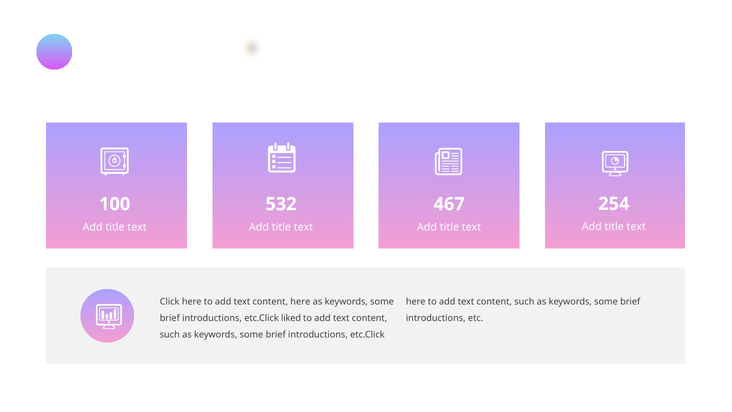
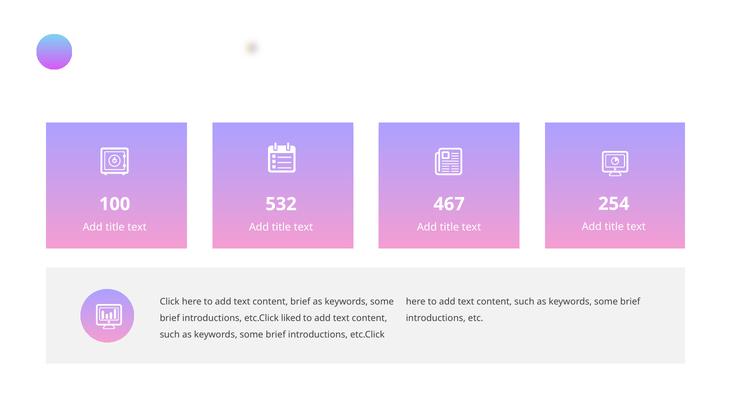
content here: here -> brief
